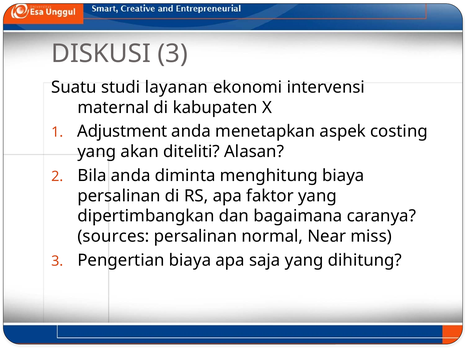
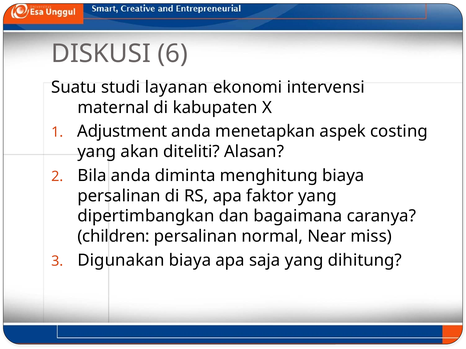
DISKUSI 3: 3 -> 6
sources: sources -> children
Pengertian: Pengertian -> Digunakan
